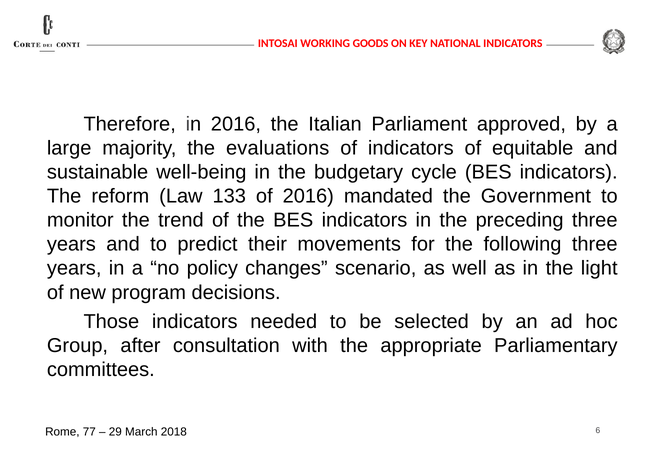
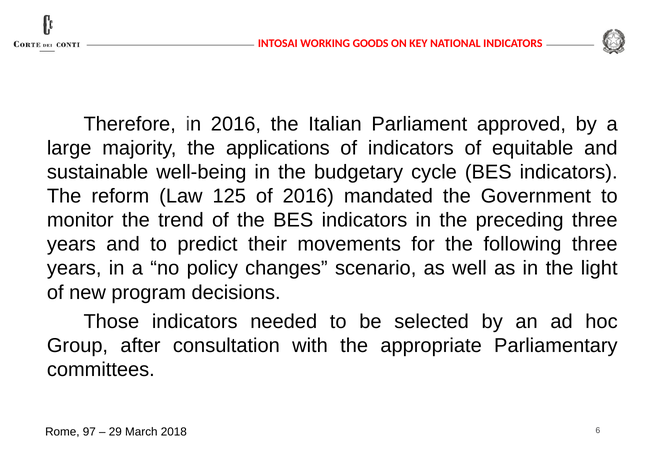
evaluations: evaluations -> applications
133: 133 -> 125
77: 77 -> 97
